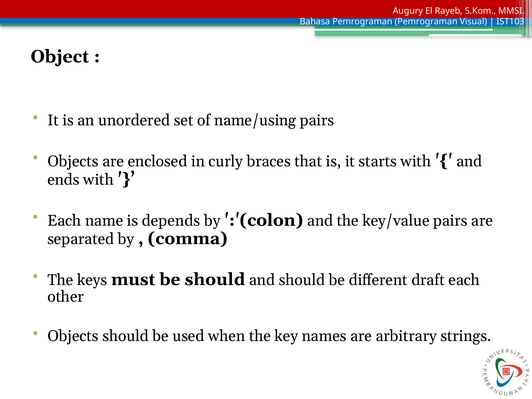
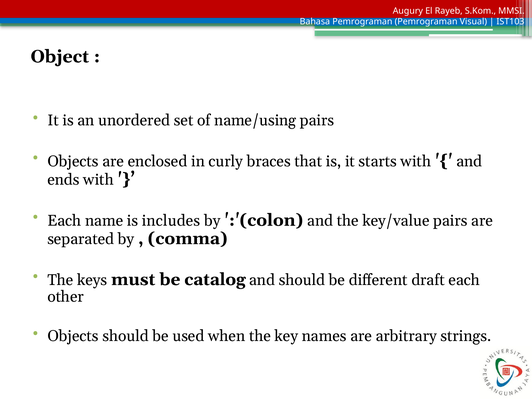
depends: depends -> includes
be should: should -> catalog
